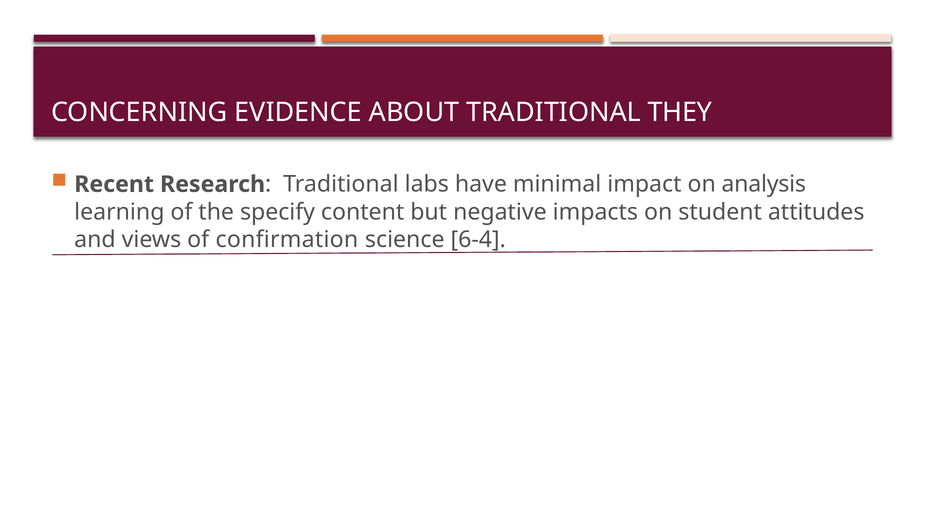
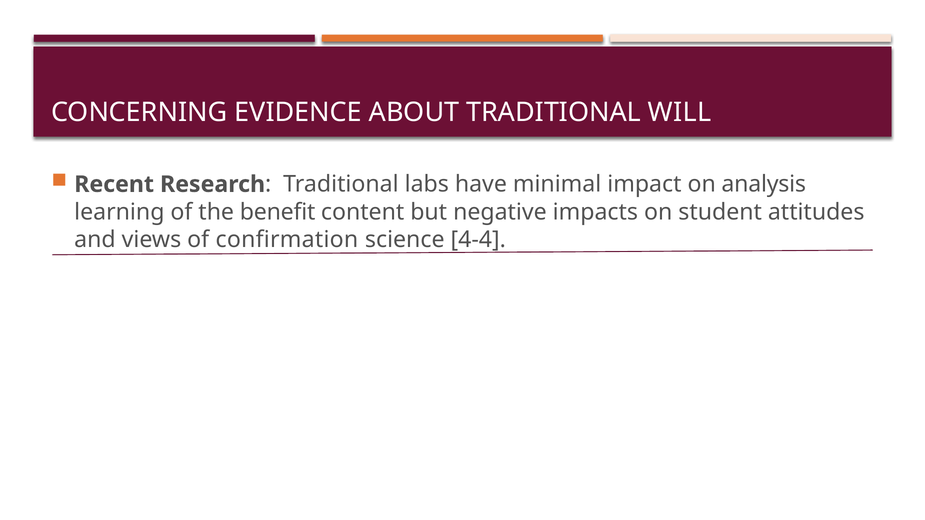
THEY: THEY -> WILL
specify: specify -> benefit
6-4: 6-4 -> 4-4
